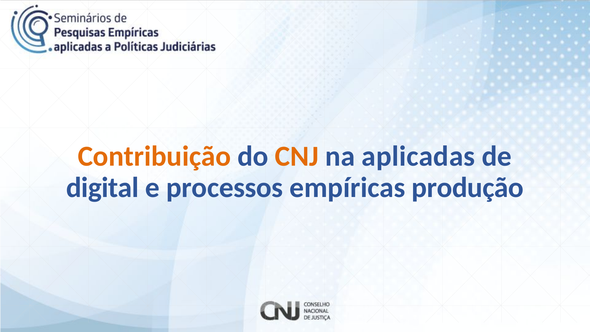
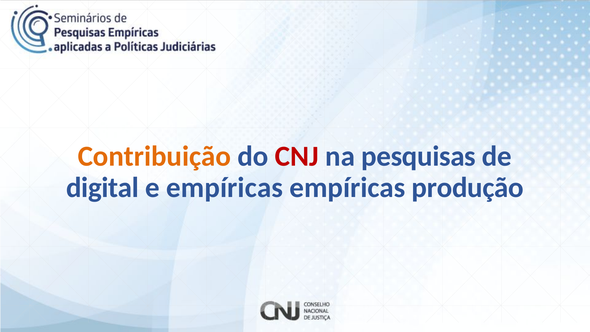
CNJ colour: orange -> red
aplicadas: aplicadas -> pesquisas
e processos: processos -> empíricas
